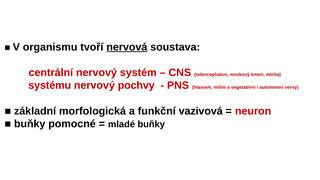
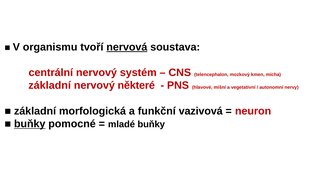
systému at (50, 85): systému -> základní
pochvy: pochvy -> některé
buňky at (30, 124) underline: none -> present
